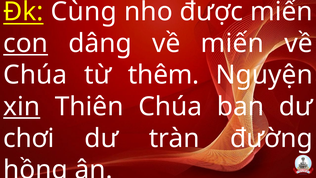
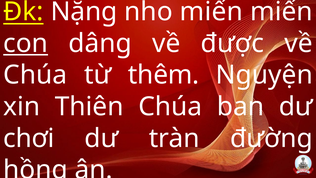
Cùng: Cùng -> Nặng
nho được: được -> miến
về miến: miến -> được
xin underline: present -> none
